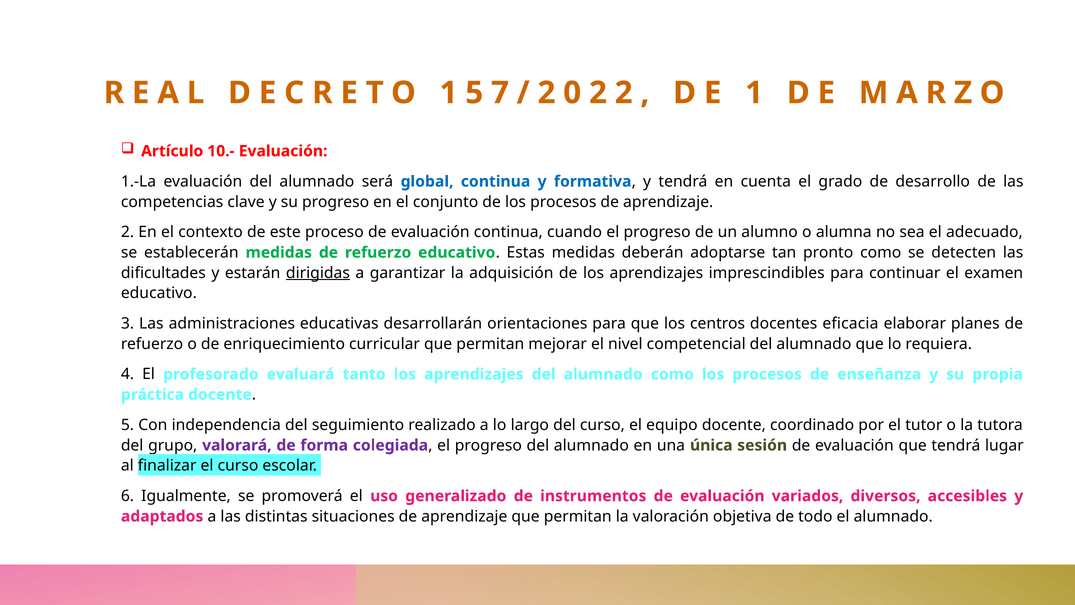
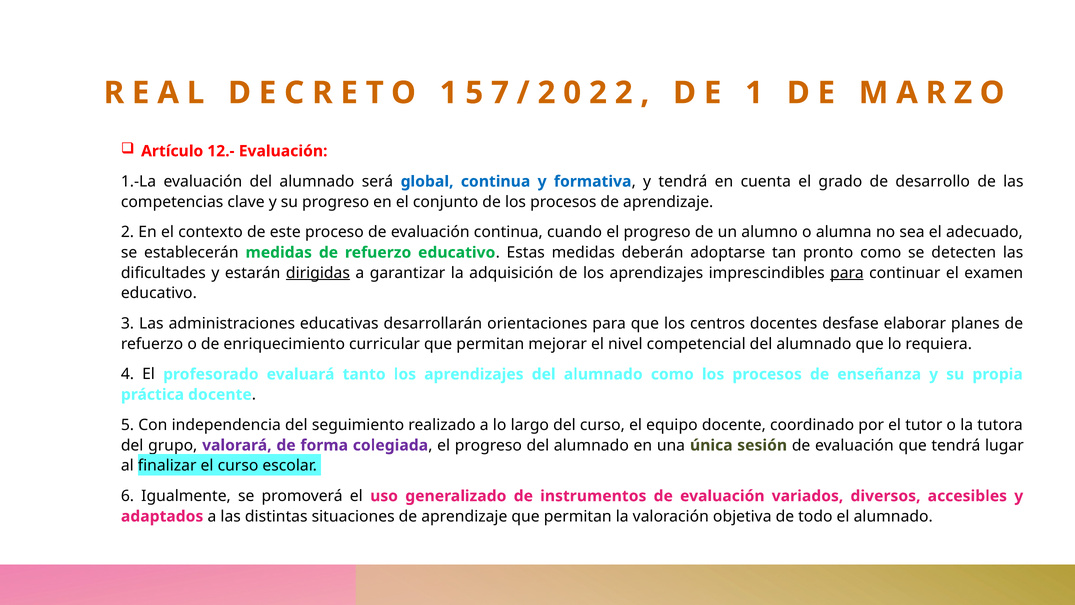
10.-: 10.- -> 12.-
para at (847, 273) underline: none -> present
eficacia: eficacia -> desfase
